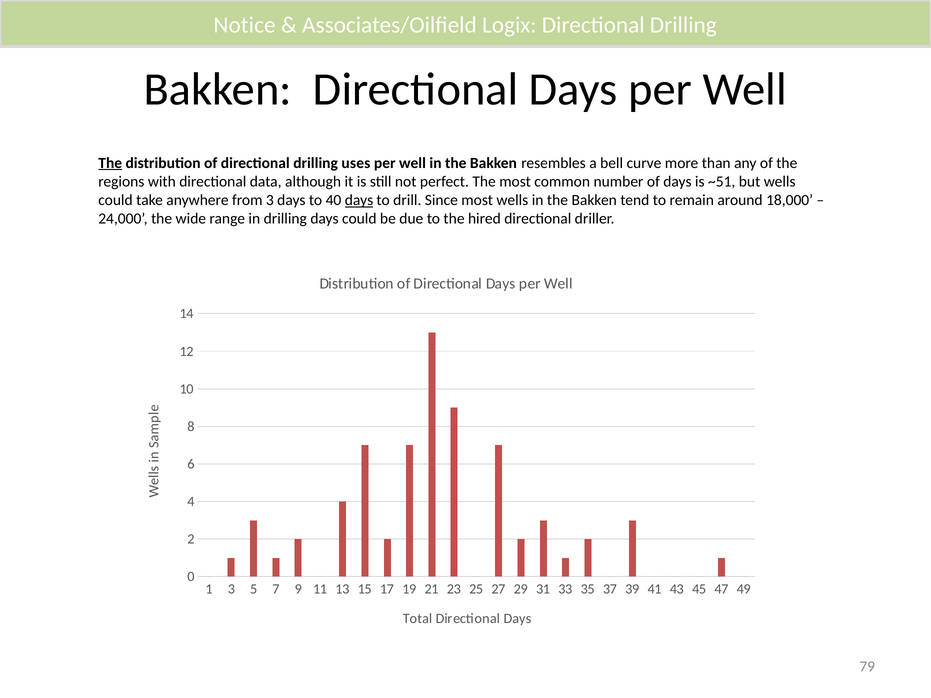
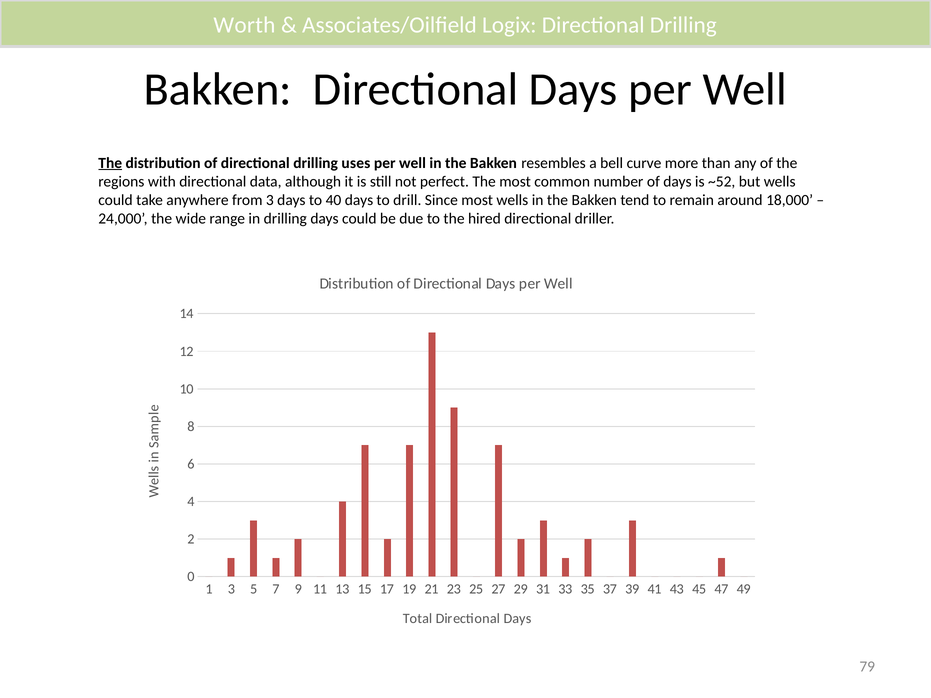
Notice: Notice -> Worth
~51: ~51 -> ~52
days at (359, 200) underline: present -> none
